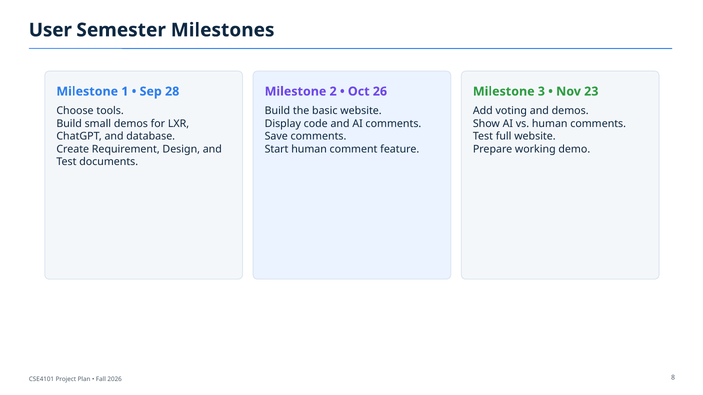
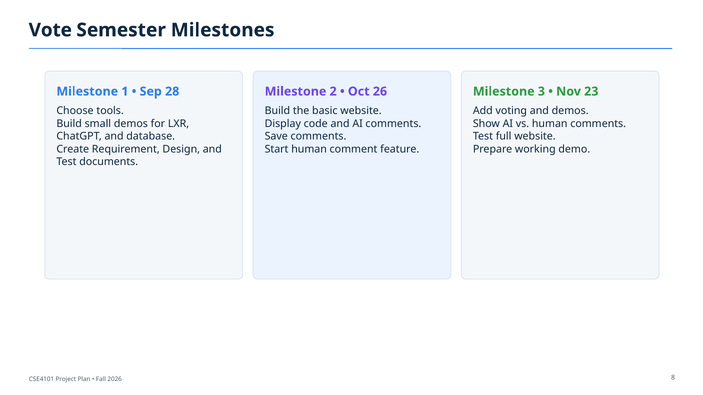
User: User -> Vote
